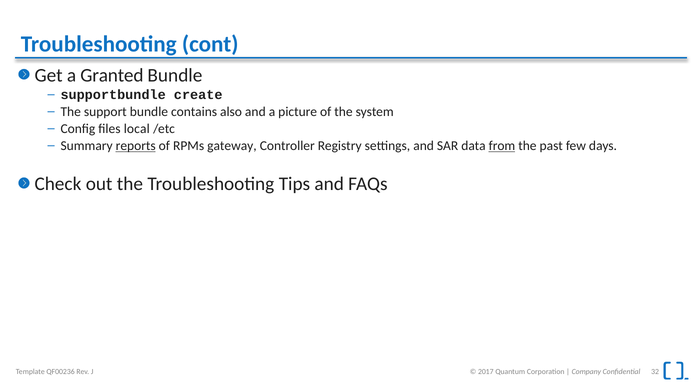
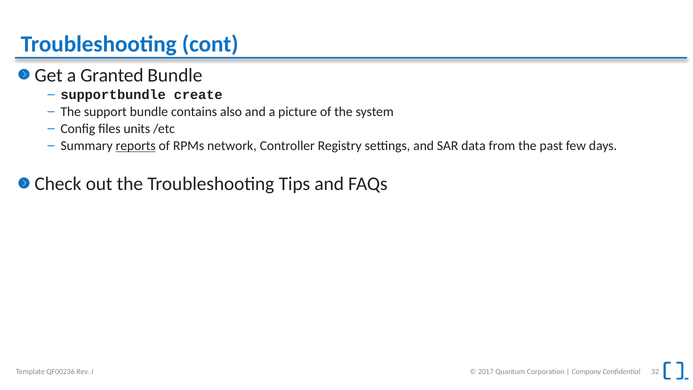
local: local -> units
gateway: gateway -> network
from underline: present -> none
